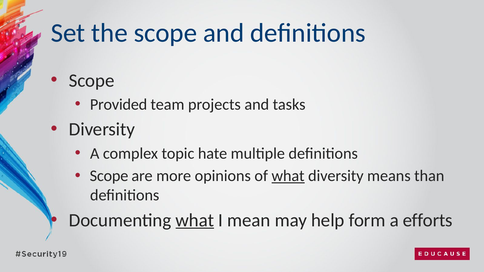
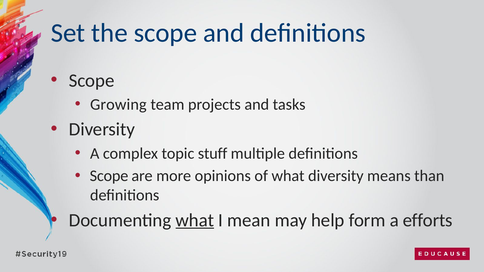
Provided: Provided -> Growing
hate: hate -> stuff
what at (288, 176) underline: present -> none
